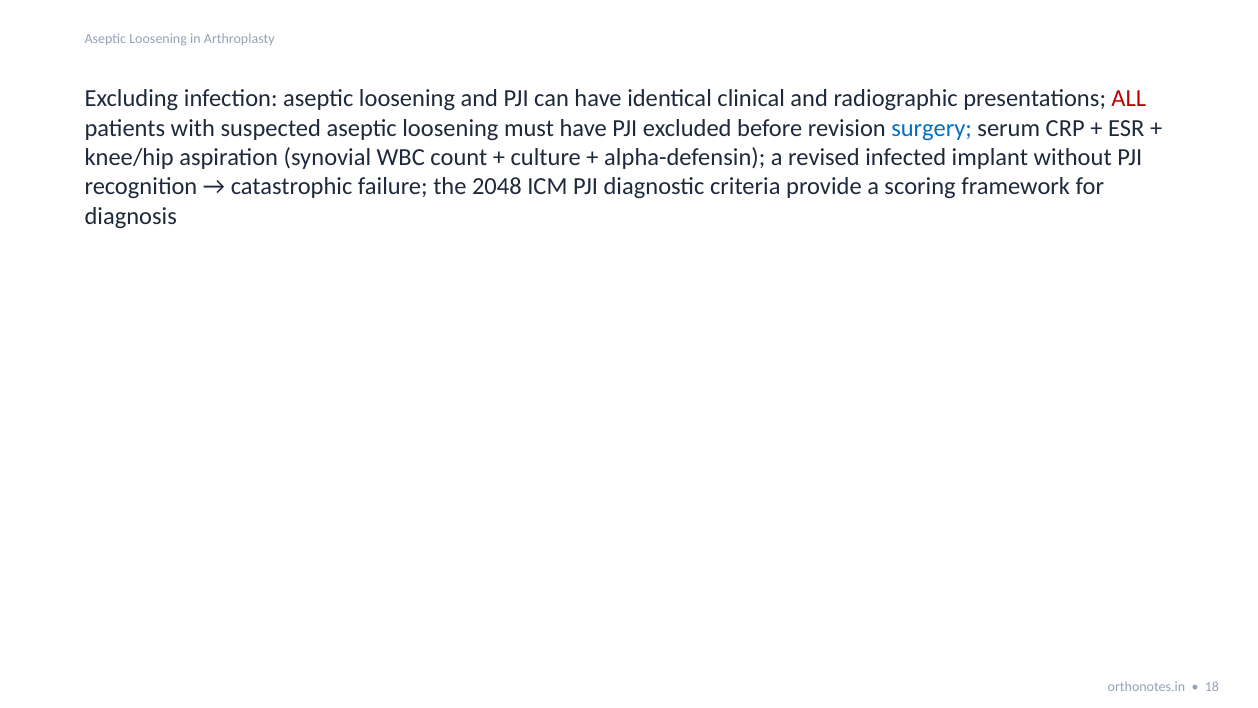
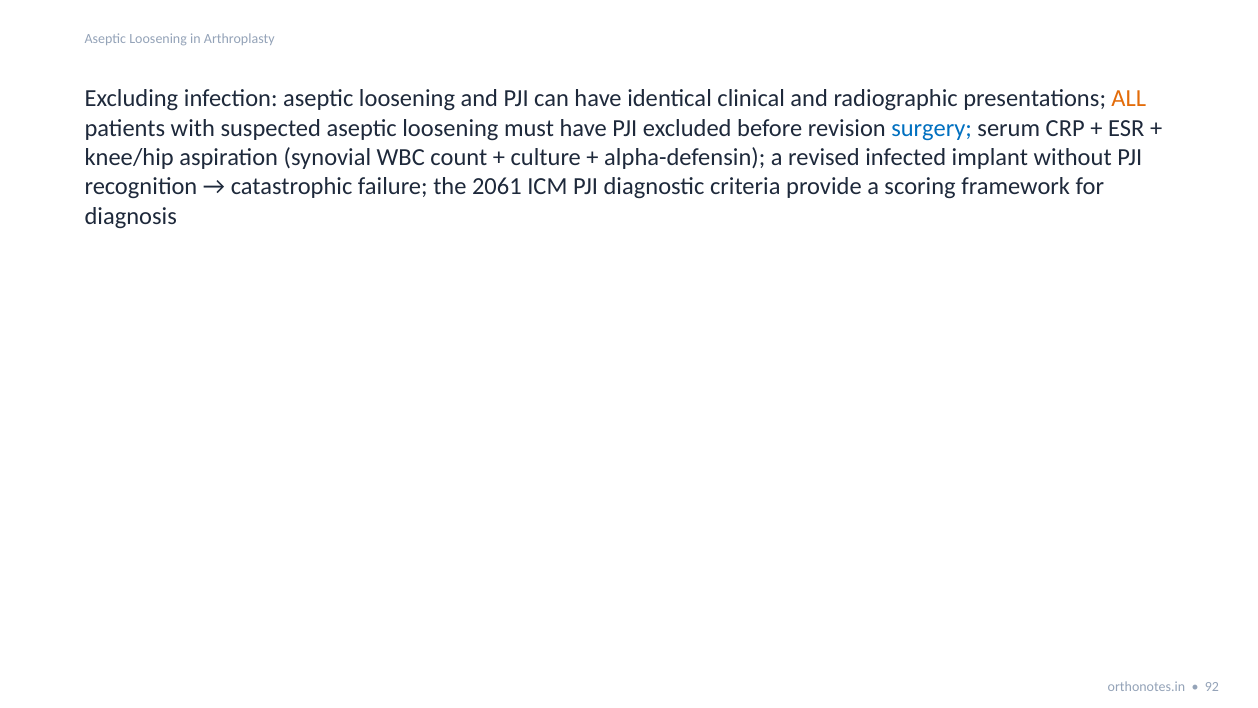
ALL colour: red -> orange
2048: 2048 -> 2061
18: 18 -> 92
